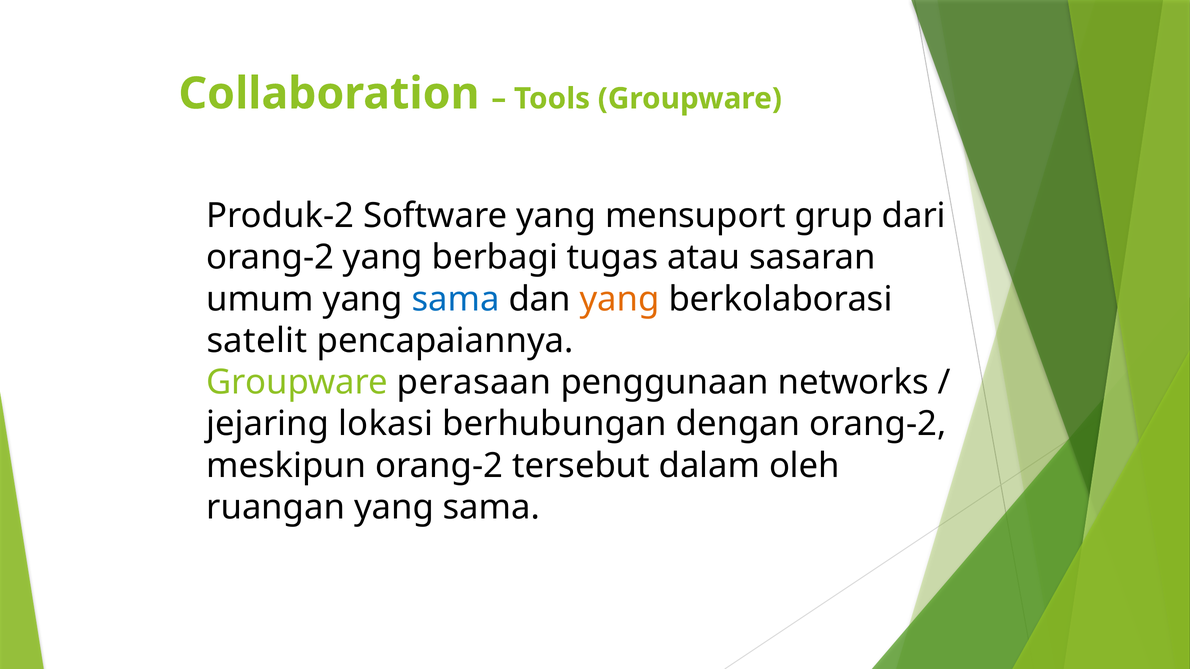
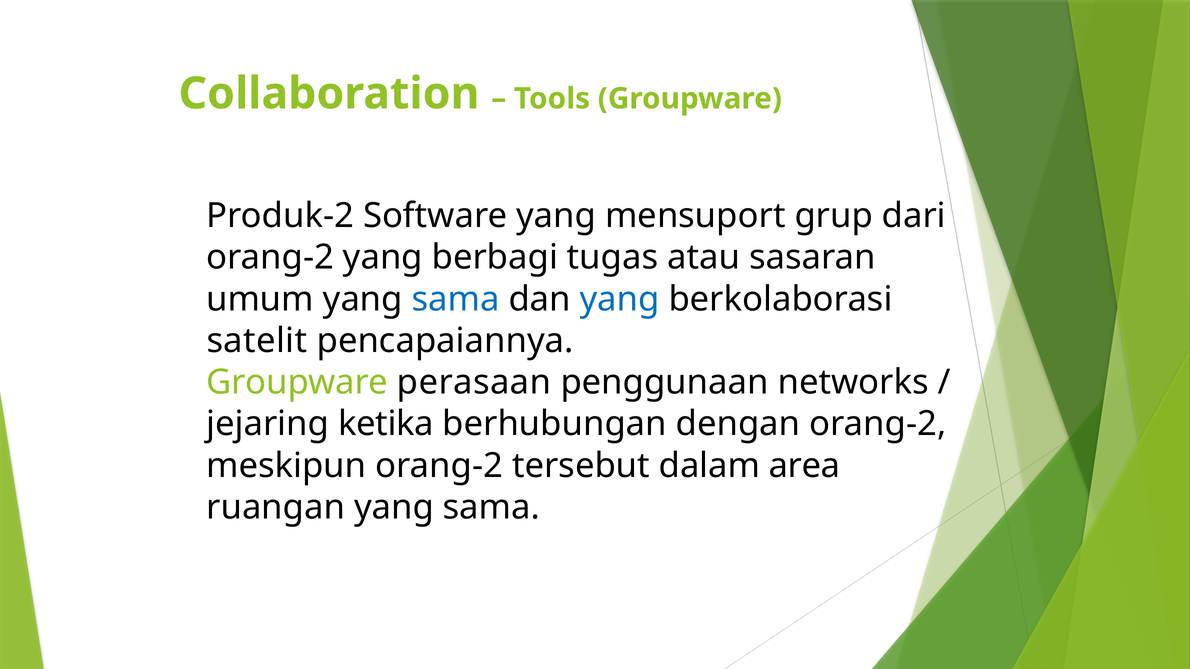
yang at (620, 299) colour: orange -> blue
lokasi: lokasi -> ketika
oleh: oleh -> area
